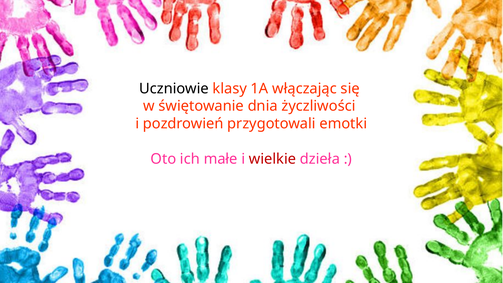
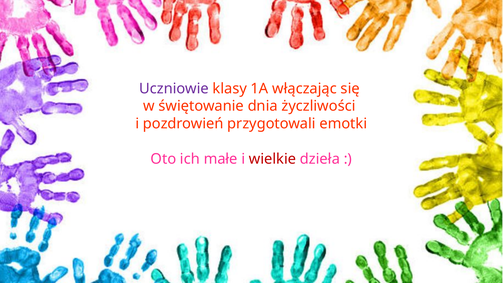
Uczniowie colour: black -> purple
